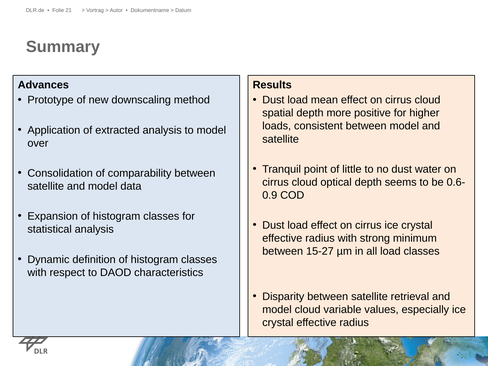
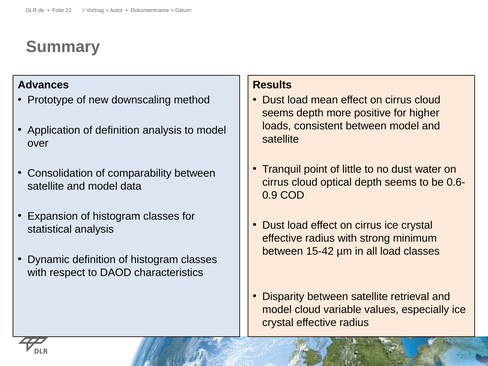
spatial at (278, 113): spatial -> seems
of extracted: extracted -> definition
15-27: 15-27 -> 15-42
